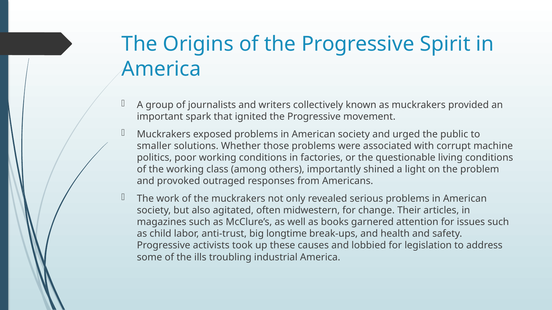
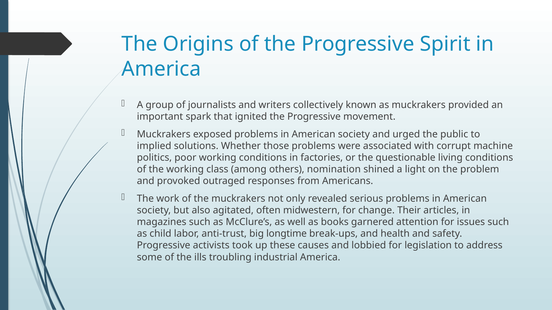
smaller: smaller -> implied
importantly: importantly -> nomination
